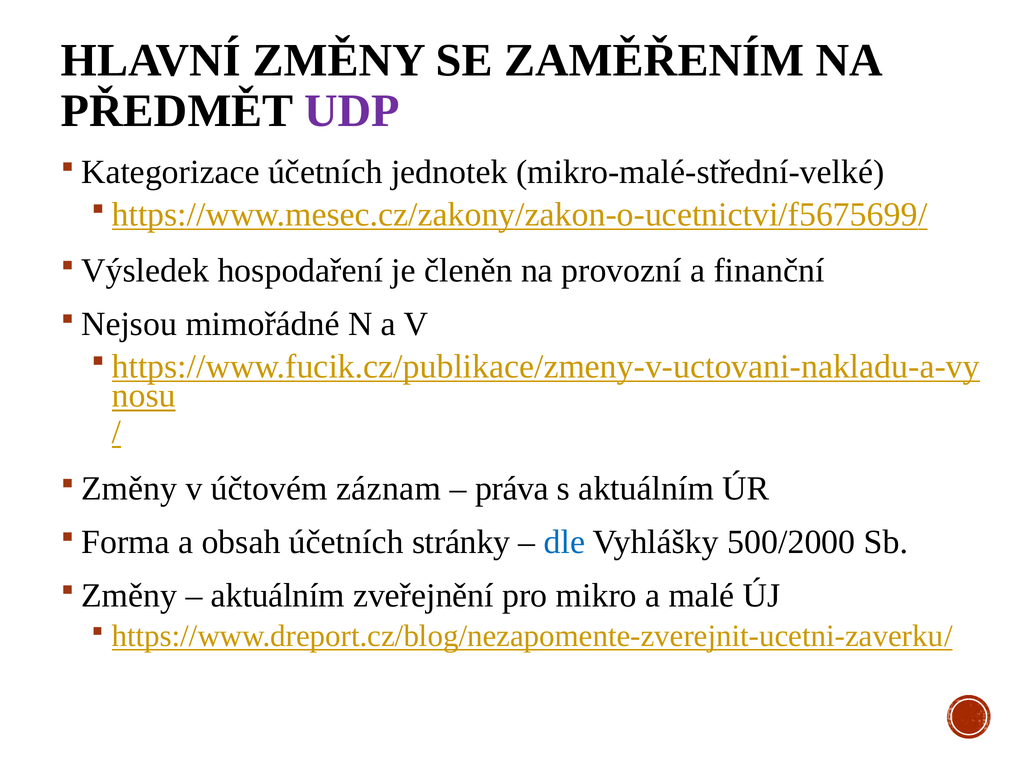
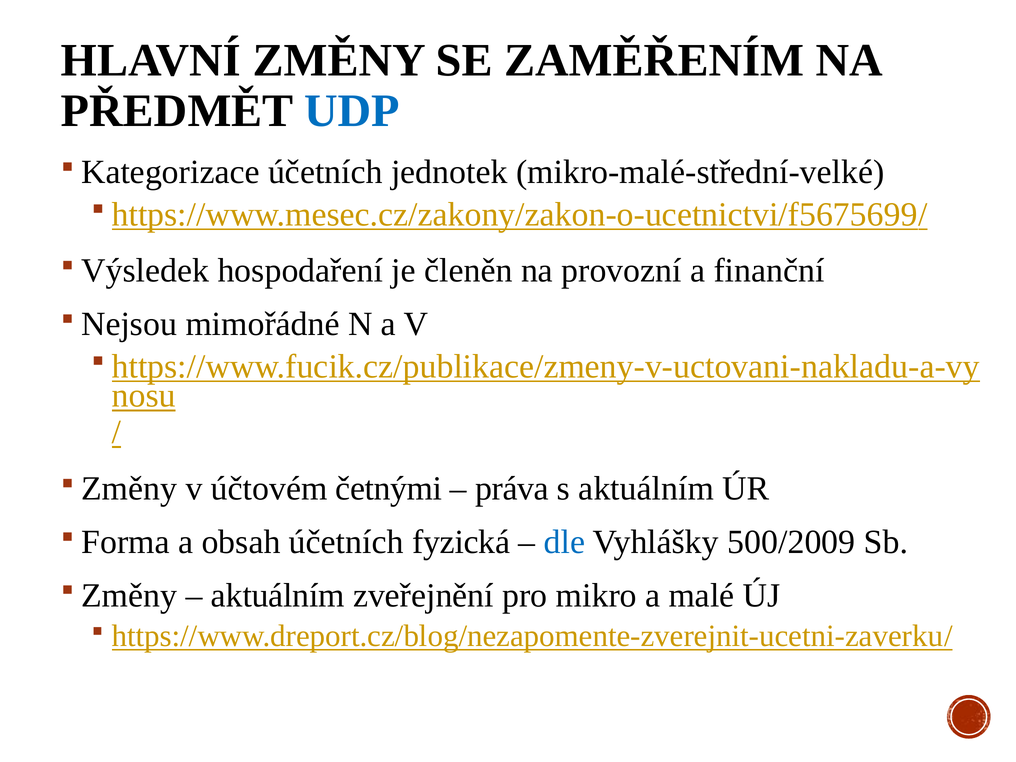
UDP colour: purple -> blue
záznam: záznam -> četnými
stránky: stránky -> fyzická
500/2000: 500/2000 -> 500/2009
